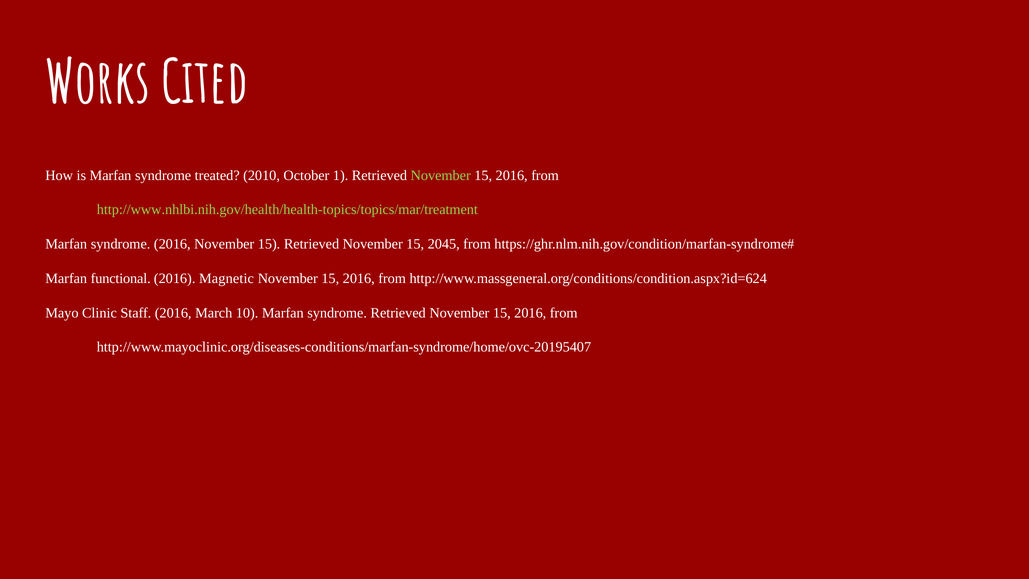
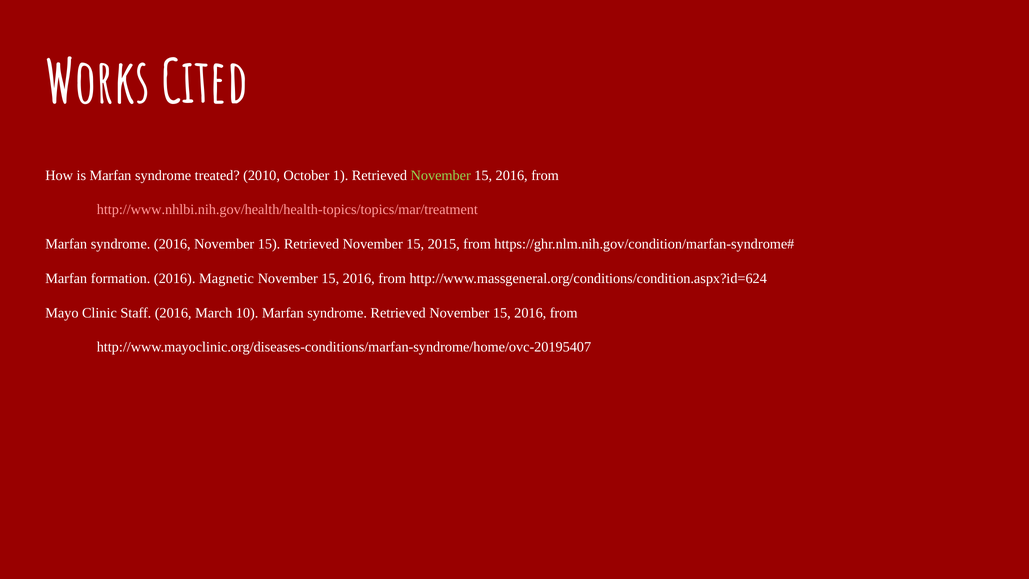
http://www.nhlbi.nih.gov/health/health-topics/topics/mar/treatment colour: light green -> pink
2045: 2045 -> 2015
functional: functional -> formation
